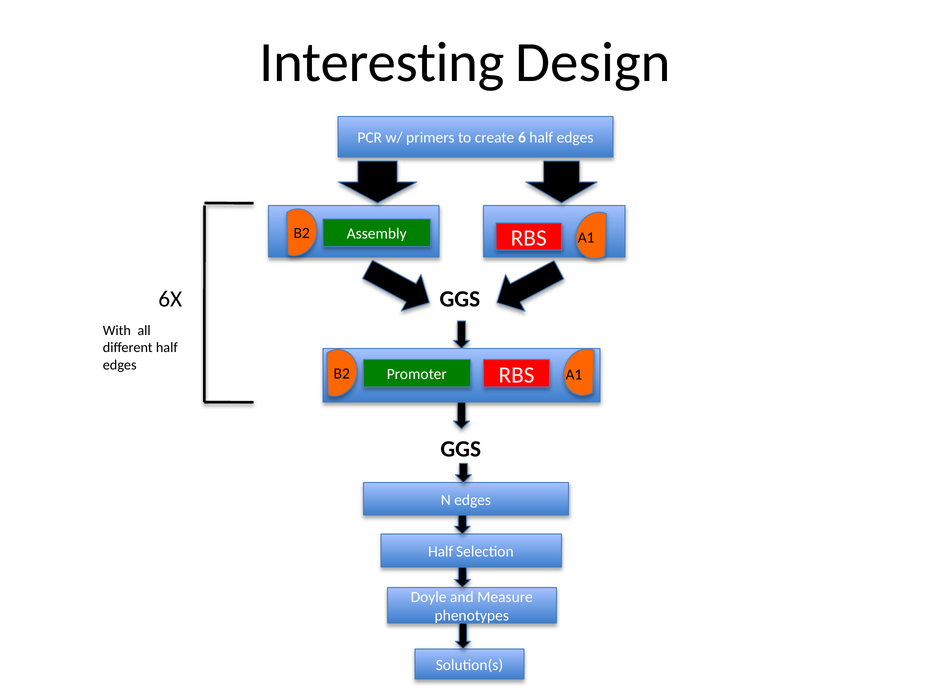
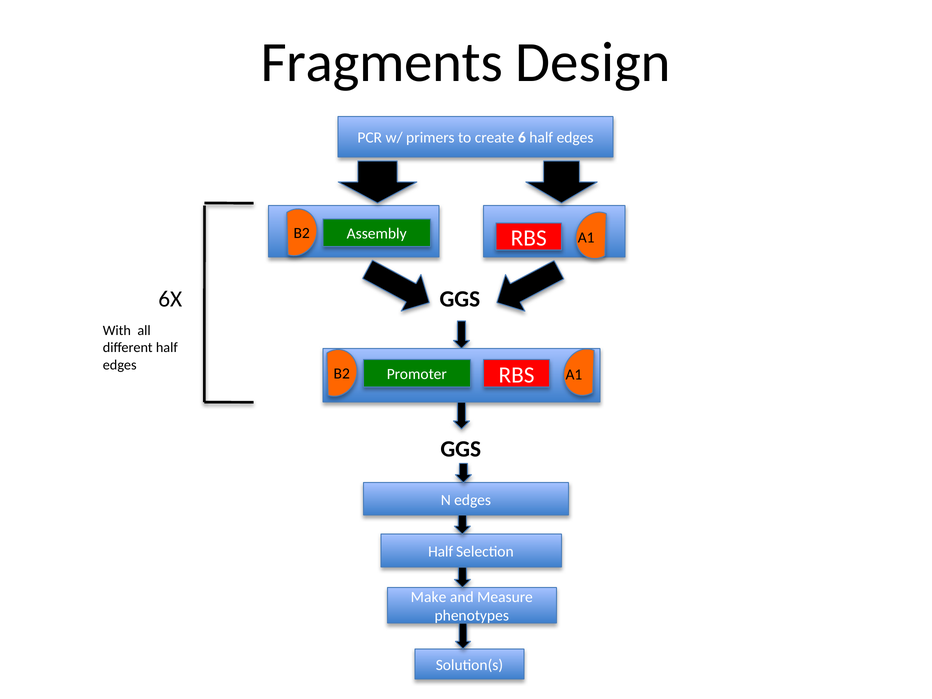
Interesting: Interesting -> Fragments
Doyle: Doyle -> Make
